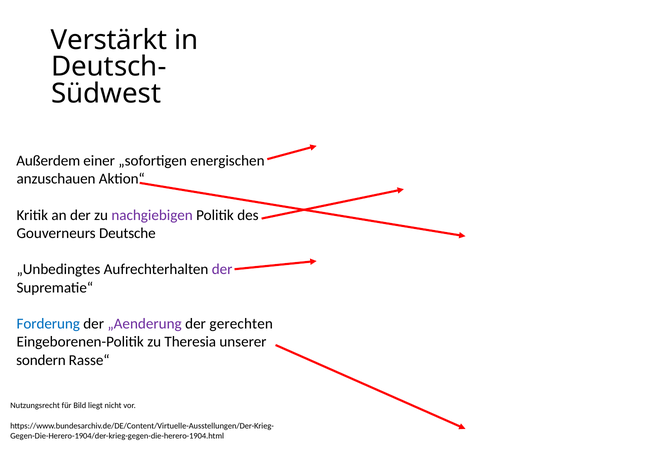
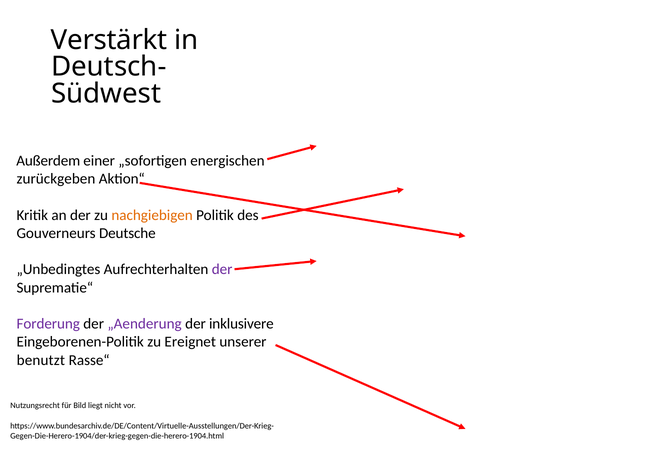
anzuschauen: anzuschauen -> zurückgeben
nachgiebigen colour: purple -> orange
Forderung colour: blue -> purple
gerechten: gerechten -> inklusivere
Theresia: Theresia -> Ereignet
sondern: sondern -> benutzt
